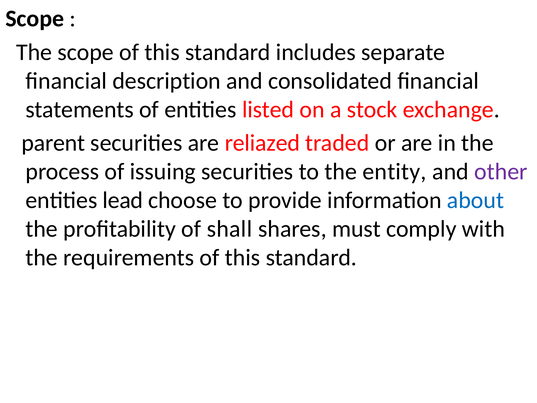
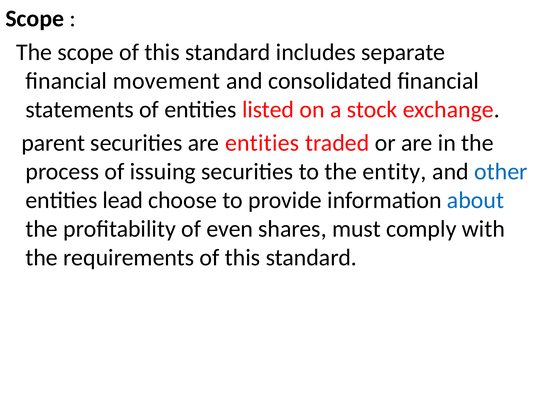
description: description -> movement
are reliazed: reliazed -> entities
other colour: purple -> blue
shall: shall -> even
